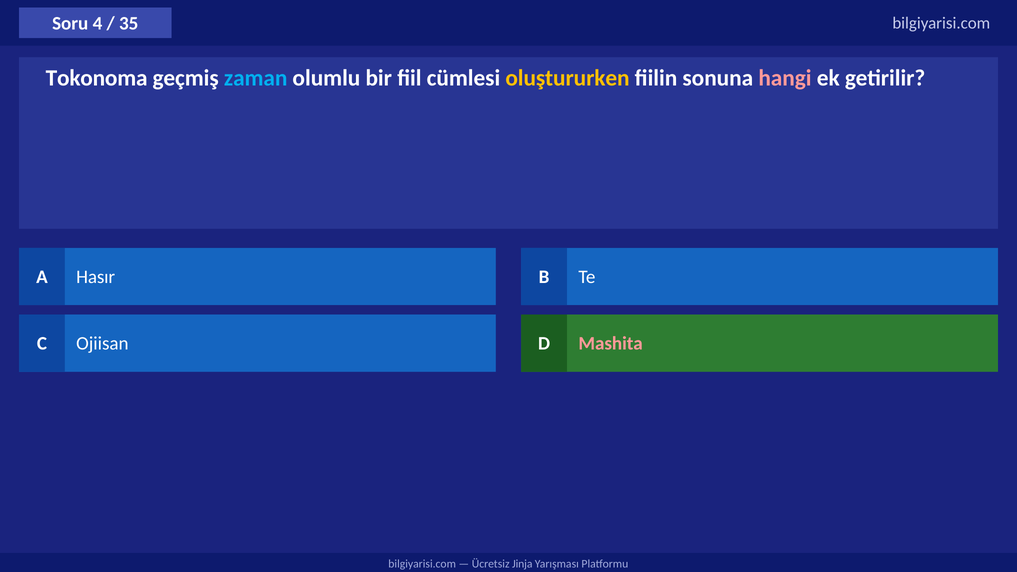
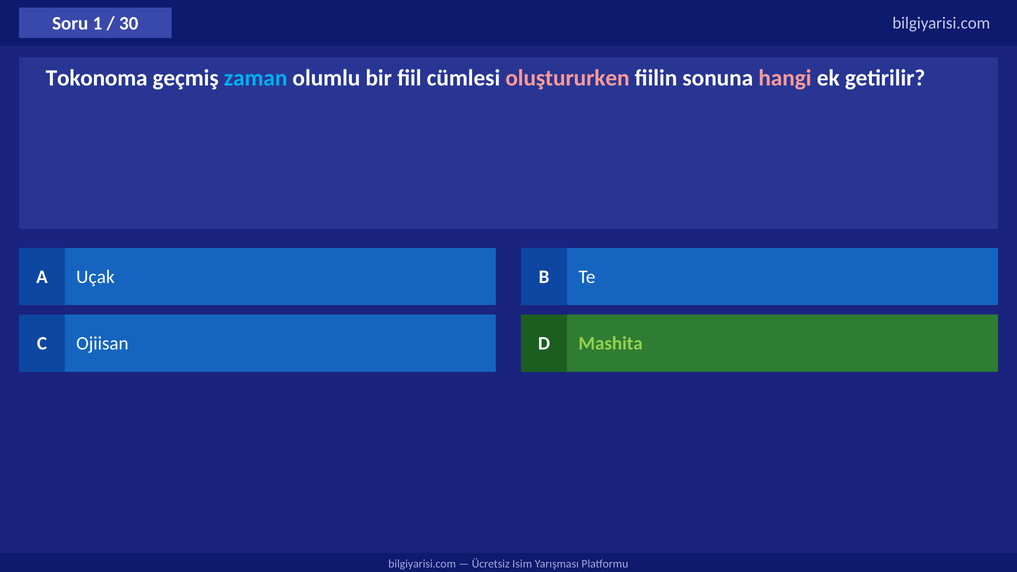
4: 4 -> 1
35: 35 -> 30
oluştururken colour: yellow -> pink
Hasır: Hasır -> Uçak
Mashita colour: pink -> light green
Jinja: Jinja -> Isim
